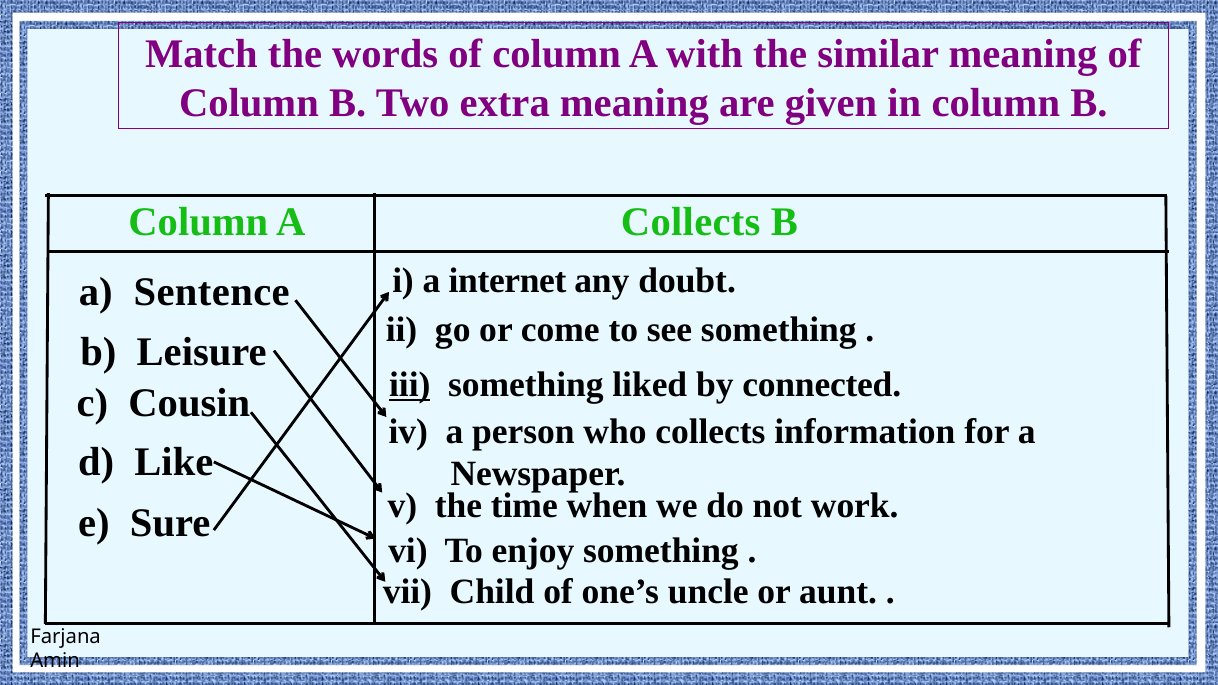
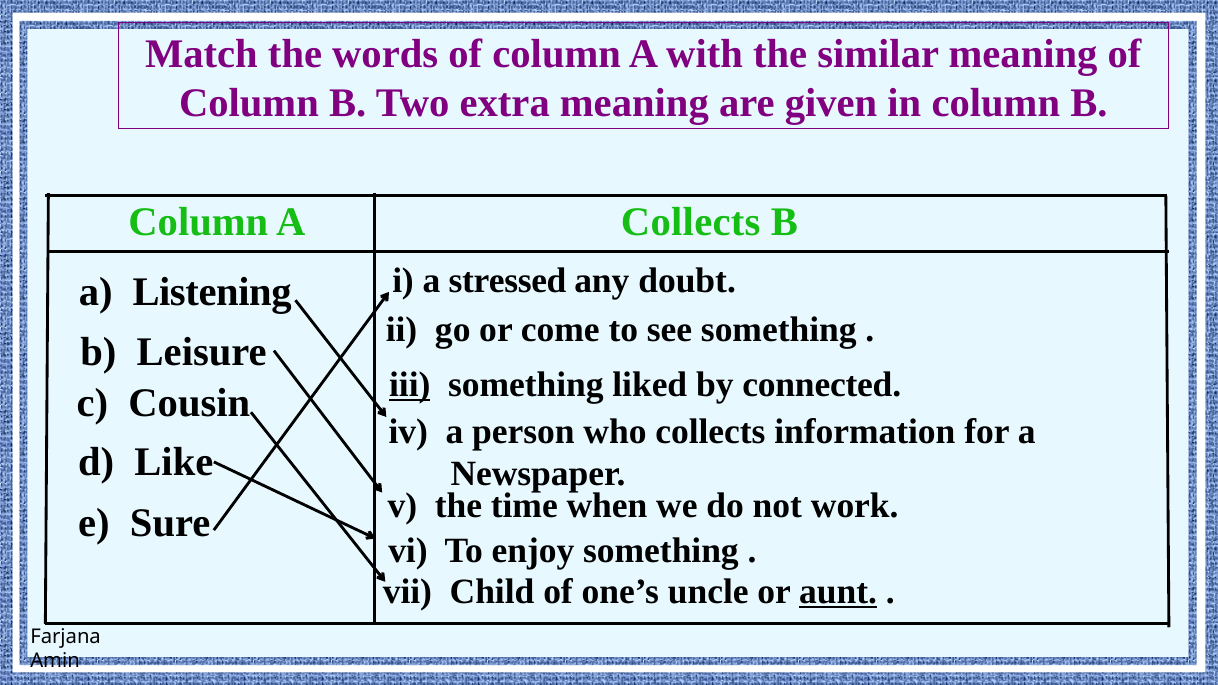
internet: internet -> stressed
Sentence: Sentence -> Listening
aunt underline: none -> present
